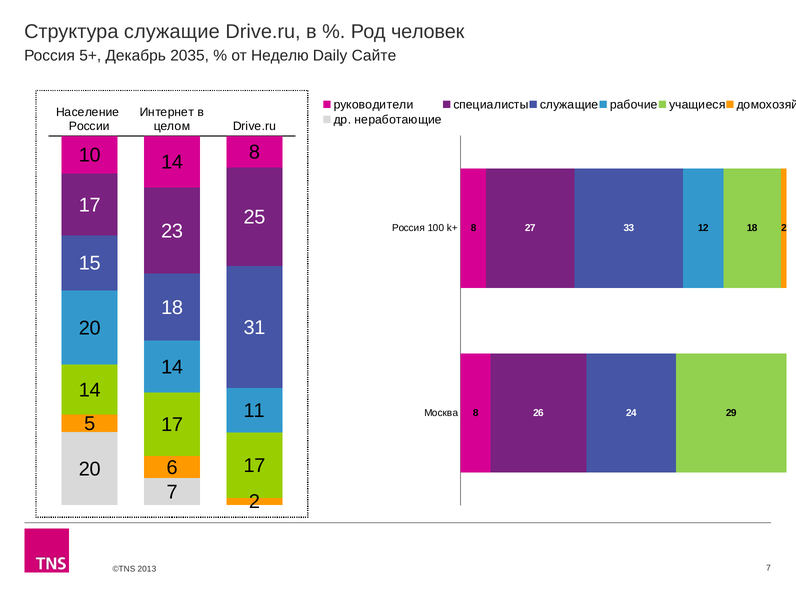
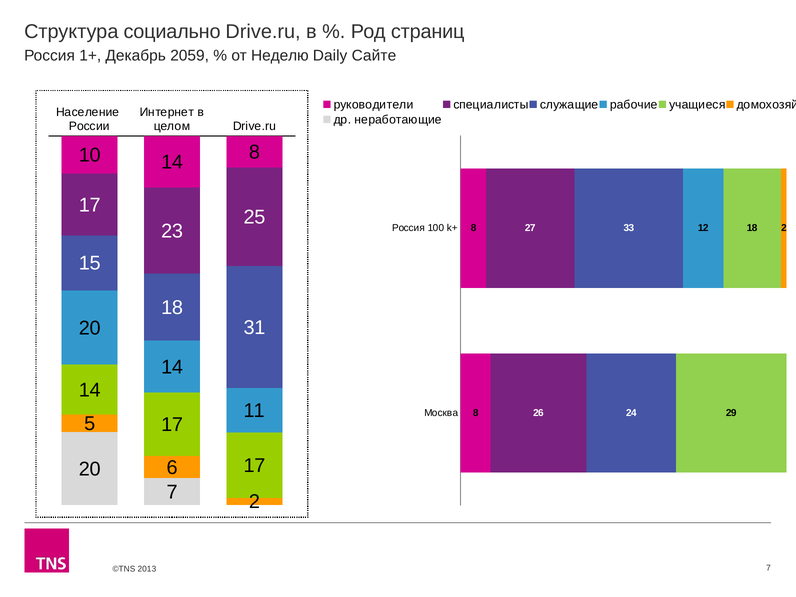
Структура служащие: служащие -> социально
человек: человек -> страниц
5+: 5+ -> 1+
2035: 2035 -> 2059
